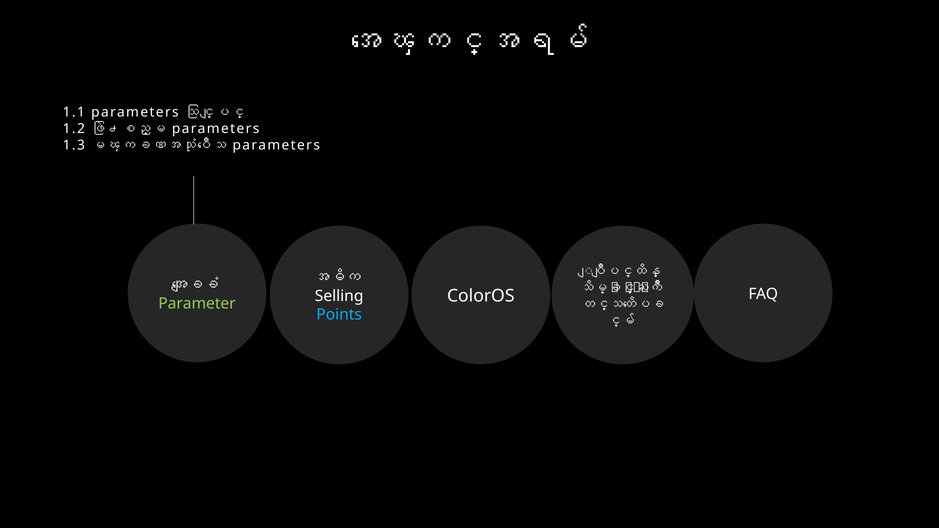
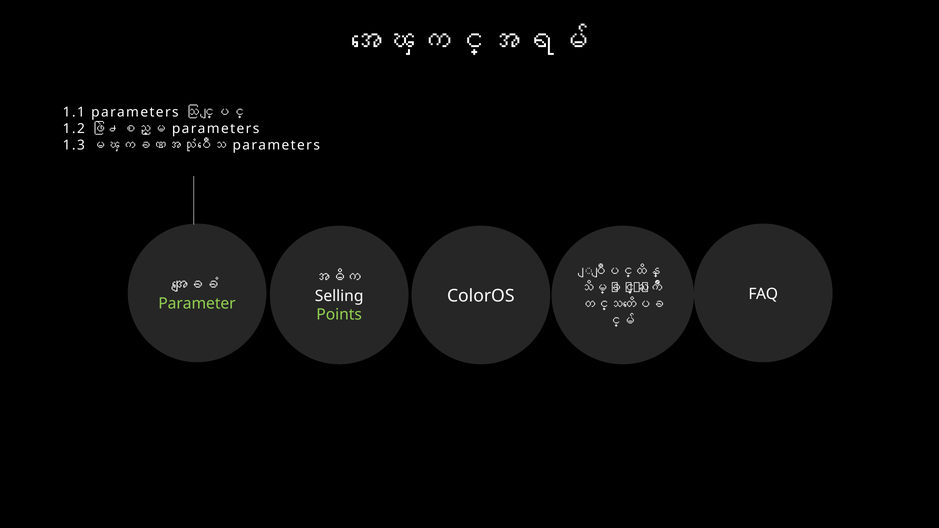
Points colour: light blue -> light green
